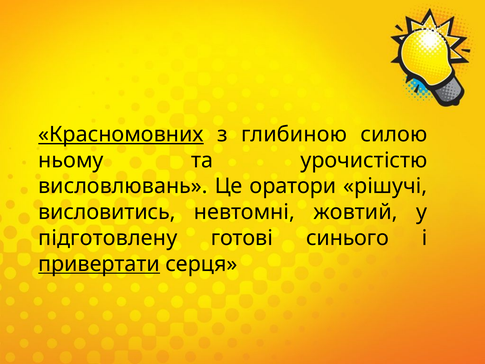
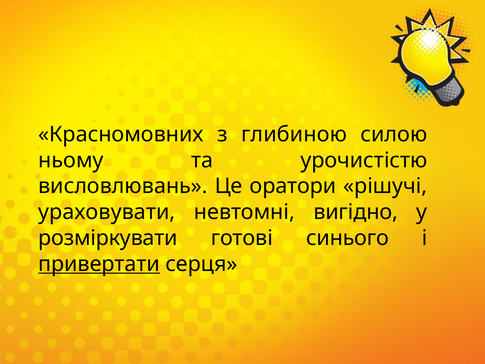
Красномовних underline: present -> none
висловитись: висловитись -> ураховувати
жовтий: жовтий -> вигідно
підготовлену: підготовлену -> розміркувати
